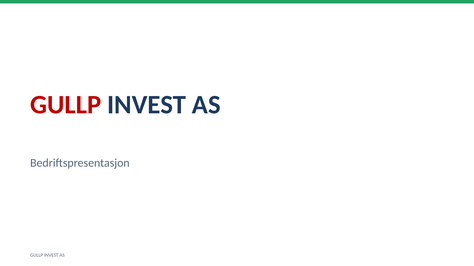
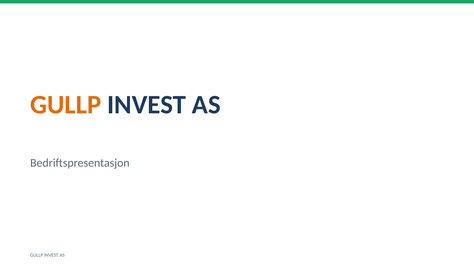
GULLP at (66, 105) colour: red -> orange
